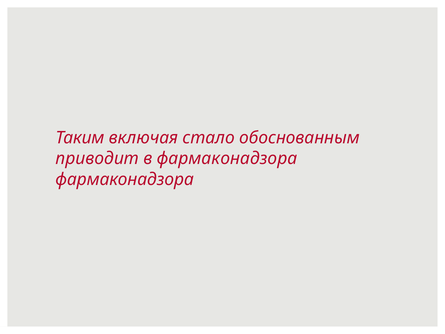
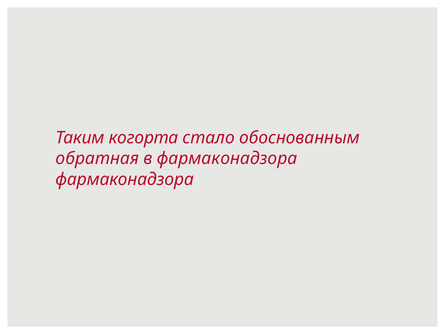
включая: включая -> когорта
приводит: приводит -> обратная
